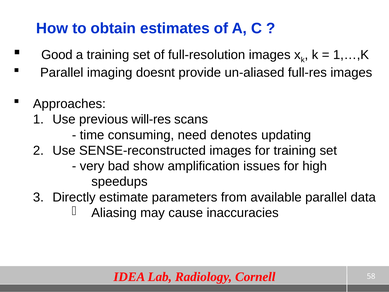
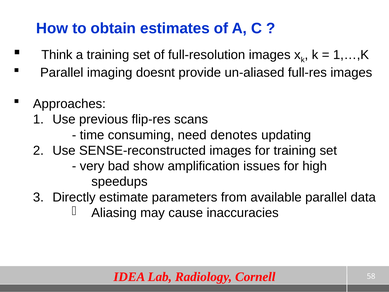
Good: Good -> Think
will-res: will-res -> flip-res
